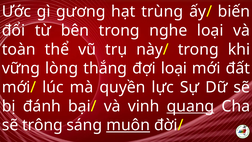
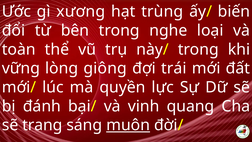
gương: gương -> xương
thắng: thắng -> giông
đợi loại: loại -> trái
quang underline: present -> none
trông: trông -> trang
